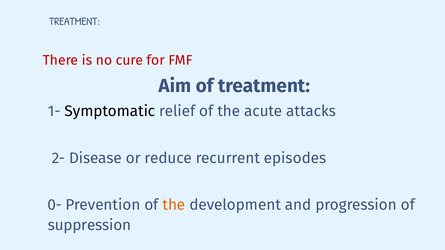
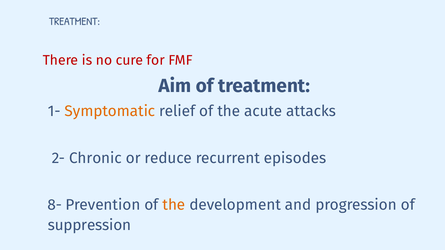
Symptomatic colour: black -> orange
Disease: Disease -> Chronic
0-: 0- -> 8-
